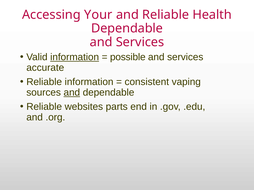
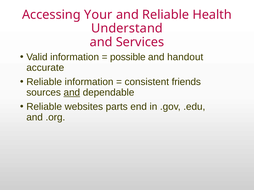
Dependable at (127, 28): Dependable -> Understand
information at (75, 57) underline: present -> none
services at (185, 57): services -> handout
vaping: vaping -> friends
